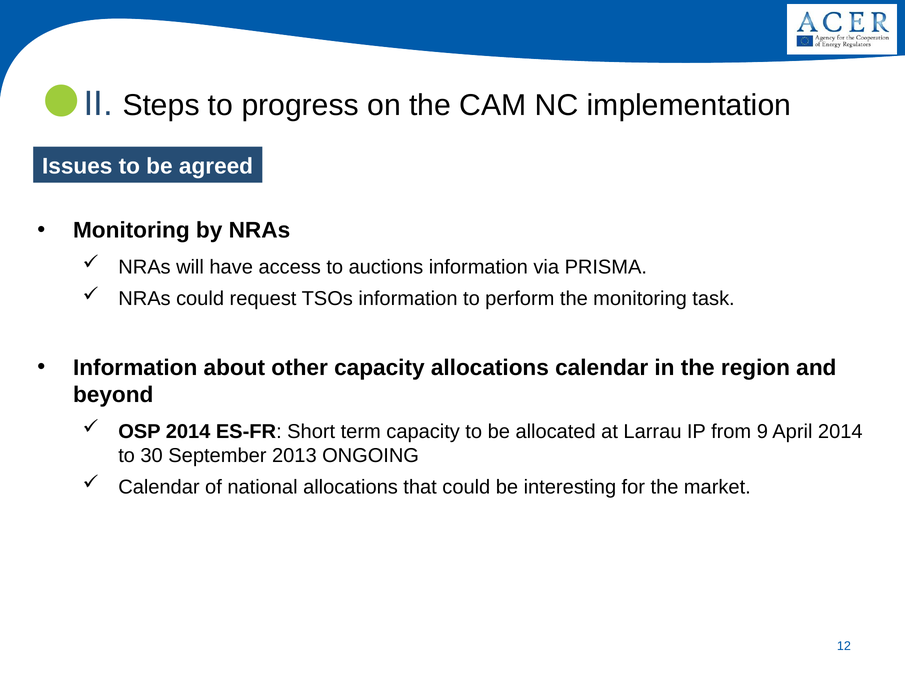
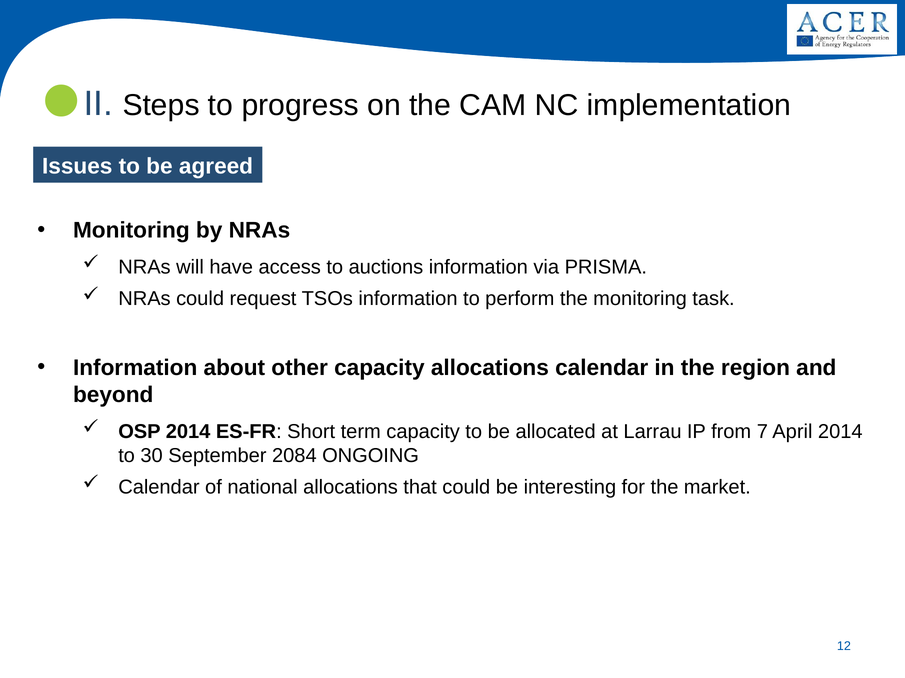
9: 9 -> 7
2013: 2013 -> 2084
